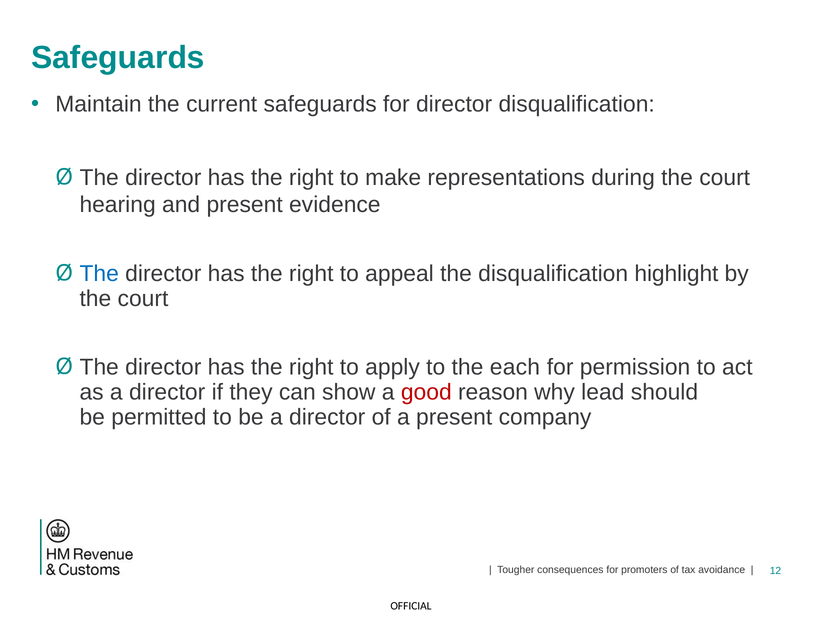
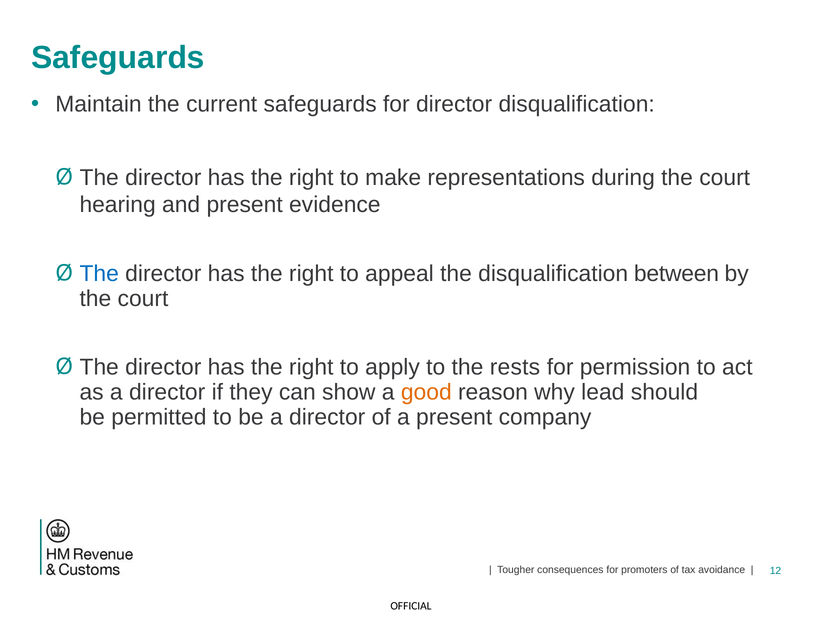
highlight: highlight -> between
each: each -> rests
good colour: red -> orange
